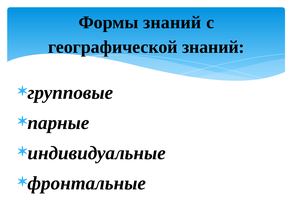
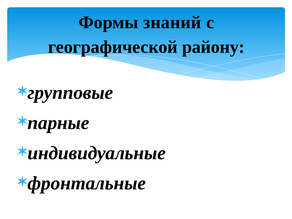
географической знаний: знаний -> району
